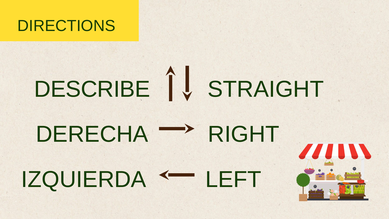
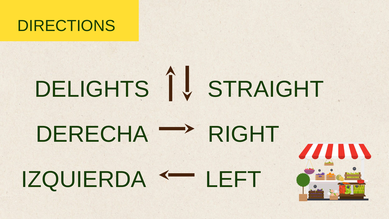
DESCRIBE: DESCRIBE -> DELIGHTS
